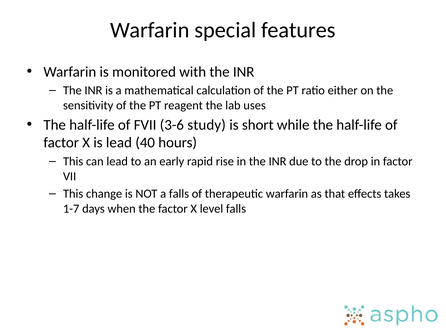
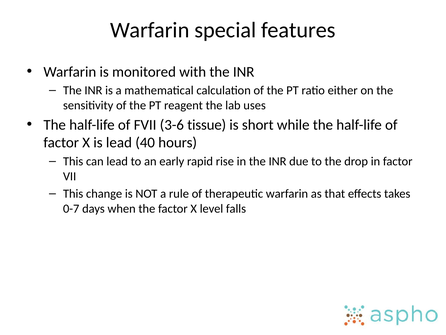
study: study -> tissue
a falls: falls -> rule
1-7: 1-7 -> 0-7
